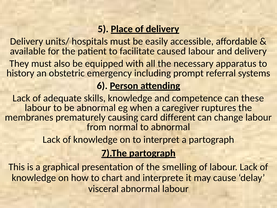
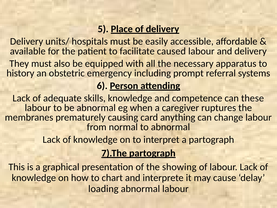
different: different -> anything
smelling: smelling -> showing
visceral: visceral -> loading
